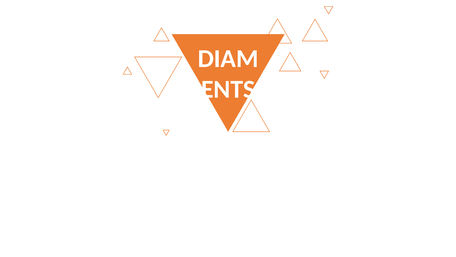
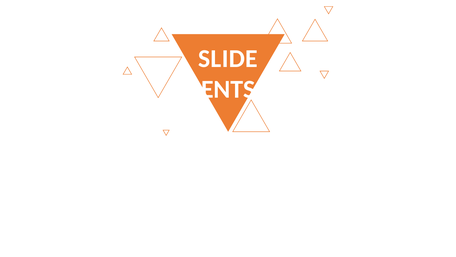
DIAM: DIAM -> SLIDE
